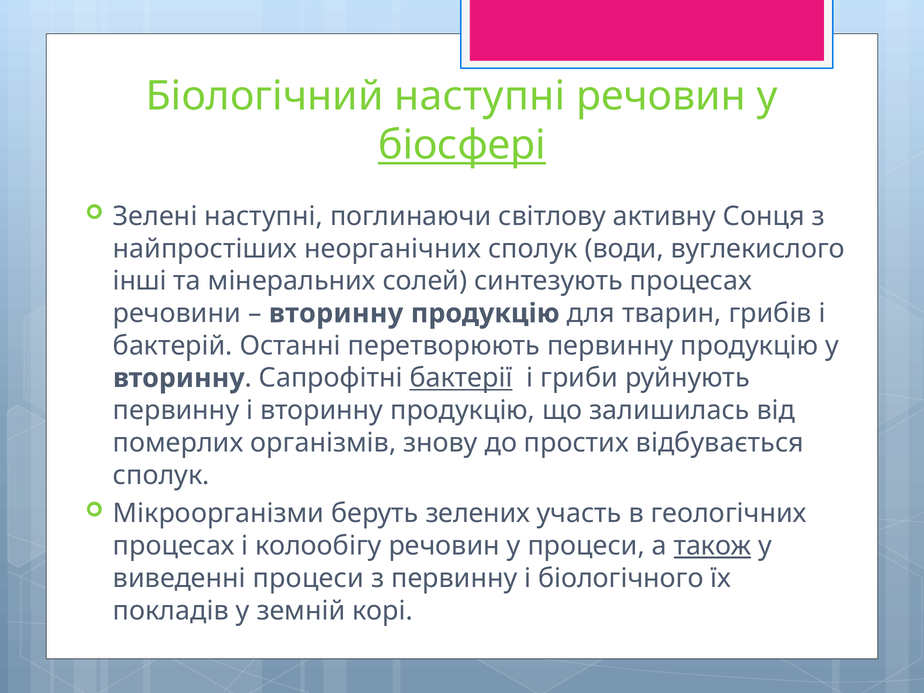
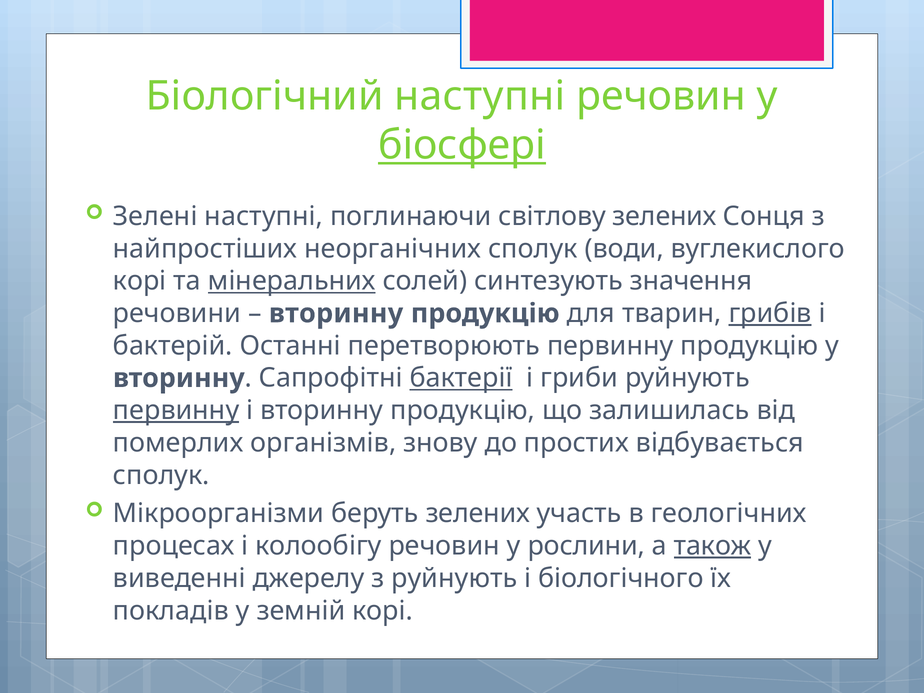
світлову активну: активну -> зелених
інші at (140, 281): інші -> корі
мінеральних underline: none -> present
синтезують процесах: процесах -> значення
грибів underline: none -> present
первинну at (176, 410) underline: none -> present
у процеси: процеси -> рослини
виведенні процеси: процеси -> джерелу
з первинну: первинну -> руйнують
